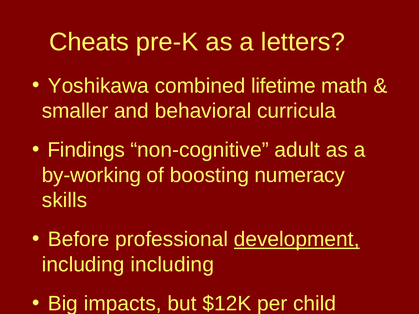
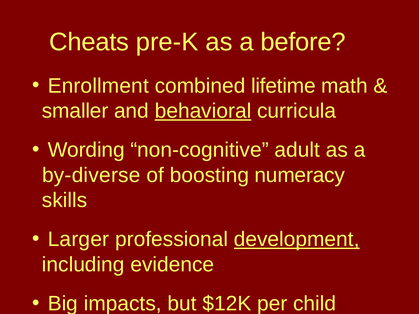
letters: letters -> before
Yoshikawa: Yoshikawa -> Enrollment
behavioral underline: none -> present
Findings: Findings -> Wording
by-working: by-working -> by-diverse
Before: Before -> Larger
including including: including -> evidence
